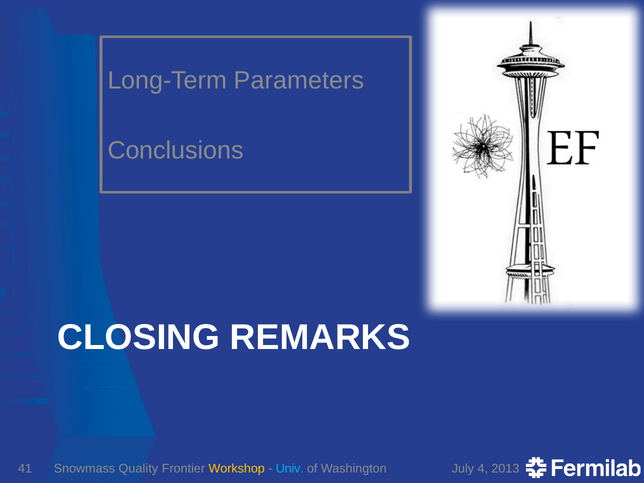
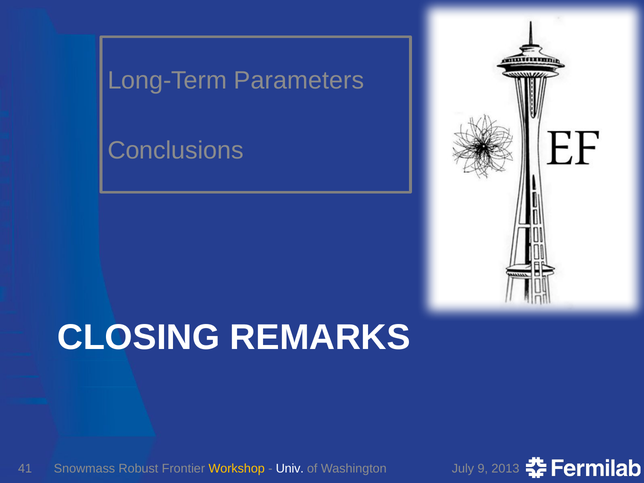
Quality: Quality -> Robust
Univ colour: light blue -> white
4: 4 -> 9
